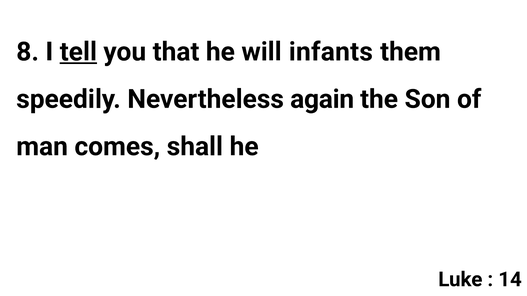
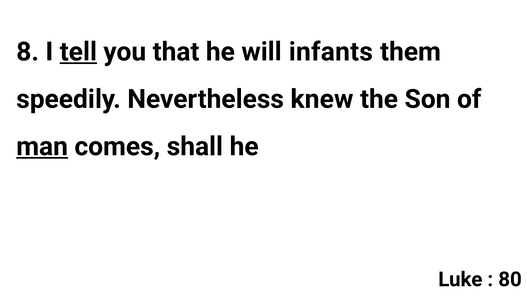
again: again -> knew
man underline: none -> present
14: 14 -> 80
